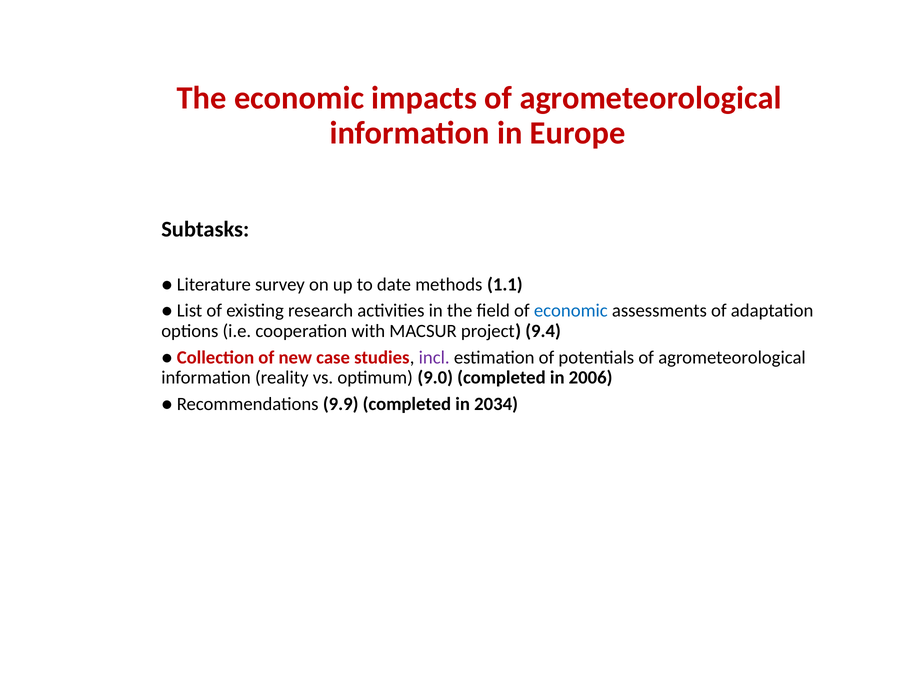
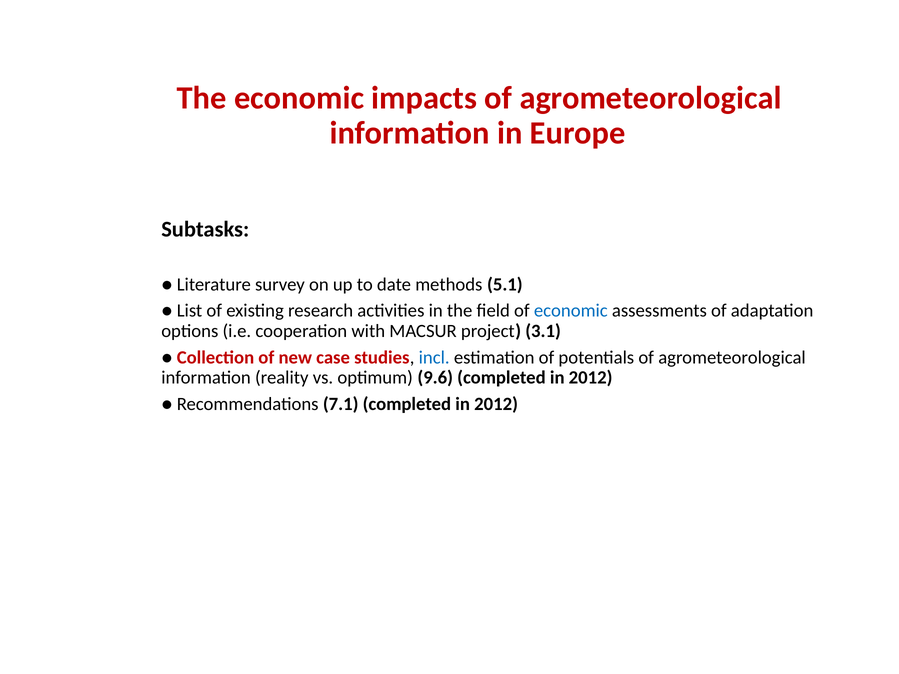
1.1: 1.1 -> 5.1
9.4: 9.4 -> 3.1
incl colour: purple -> blue
9.0: 9.0 -> 9.6
2006 at (591, 378): 2006 -> 2012
9.9: 9.9 -> 7.1
2034 at (496, 404): 2034 -> 2012
